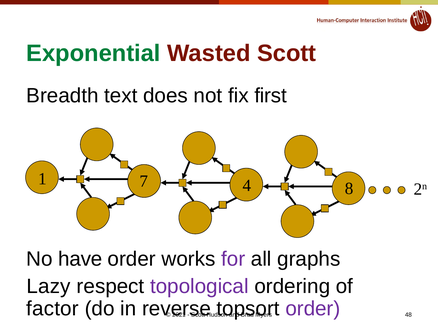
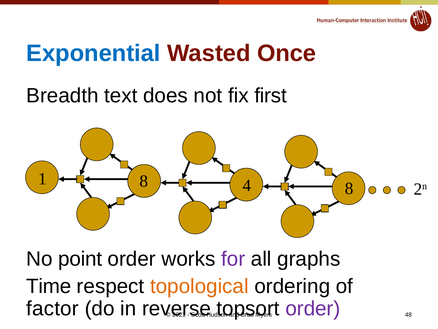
Exponential colour: green -> blue
Wasted Scott: Scott -> Once
1 7: 7 -> 8
have: have -> point
Lazy: Lazy -> Time
topological colour: purple -> orange
